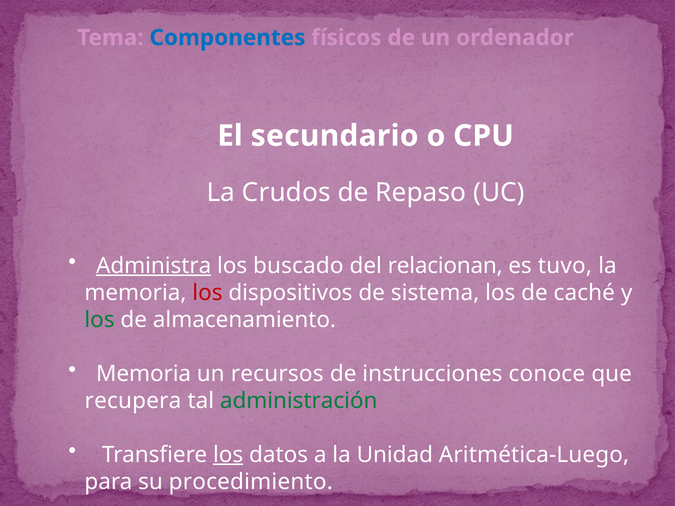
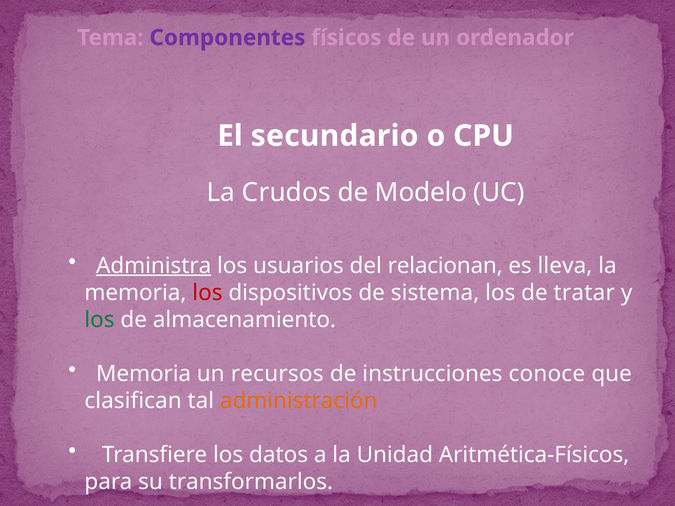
Componentes colour: blue -> purple
Repaso: Repaso -> Modelo
buscado: buscado -> usuarios
tuvo: tuvo -> lleva
caché: caché -> tratar
recupera: recupera -> clasifican
administración colour: green -> orange
los at (228, 455) underline: present -> none
Aritmética-Luego: Aritmética-Luego -> Aritmética-Físicos
procedimiento: procedimiento -> transformarlos
